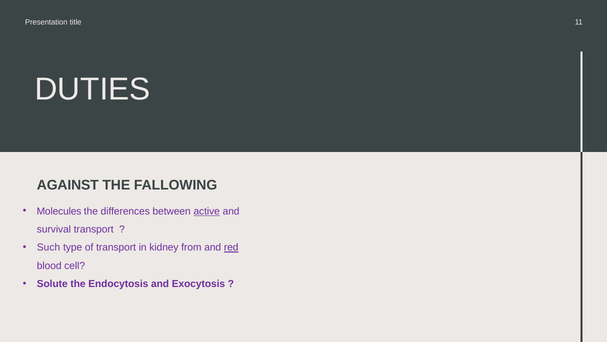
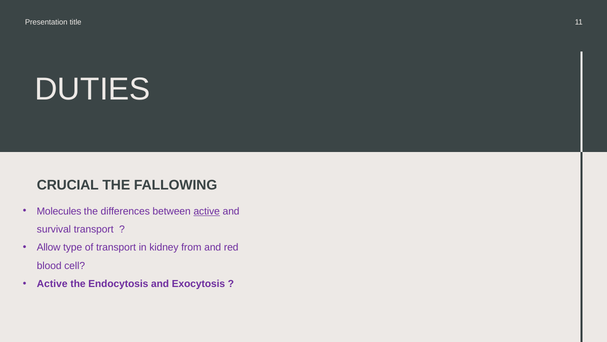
AGAINST: AGAINST -> CRUCIAL
Such: Such -> Allow
red underline: present -> none
Solute at (52, 284): Solute -> Active
